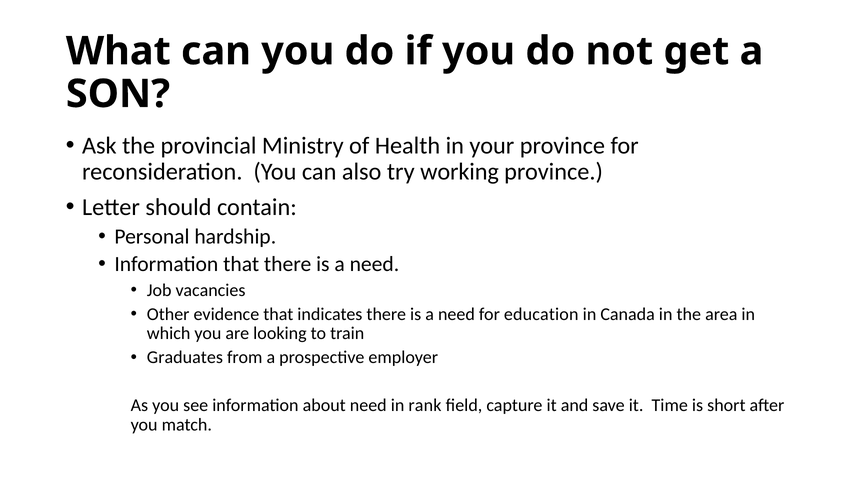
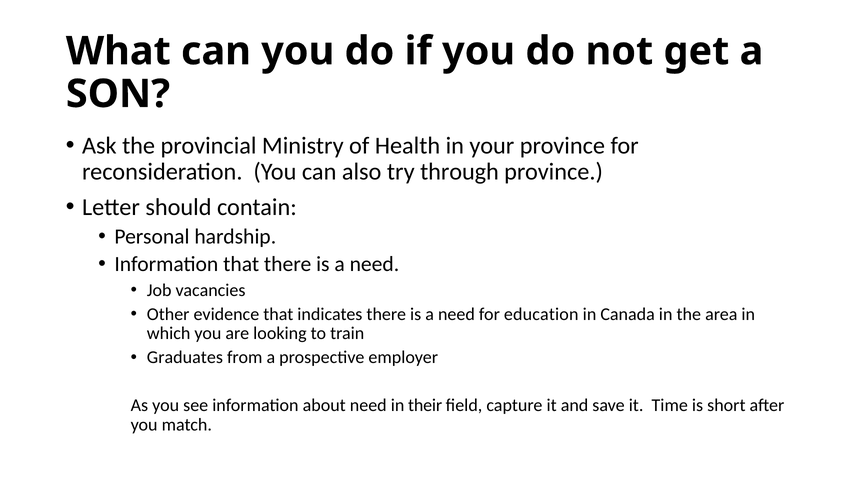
working: working -> through
rank: rank -> their
